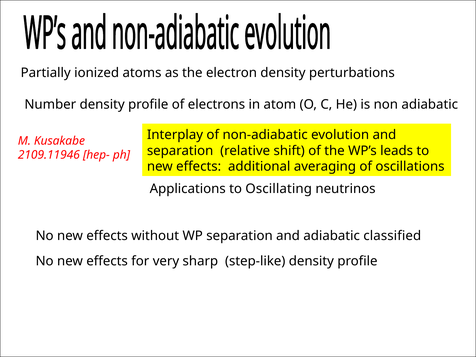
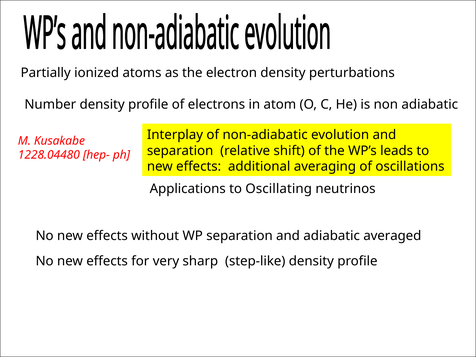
2109.11946: 2109.11946 -> 1228.04480
classified: classified -> averaged
